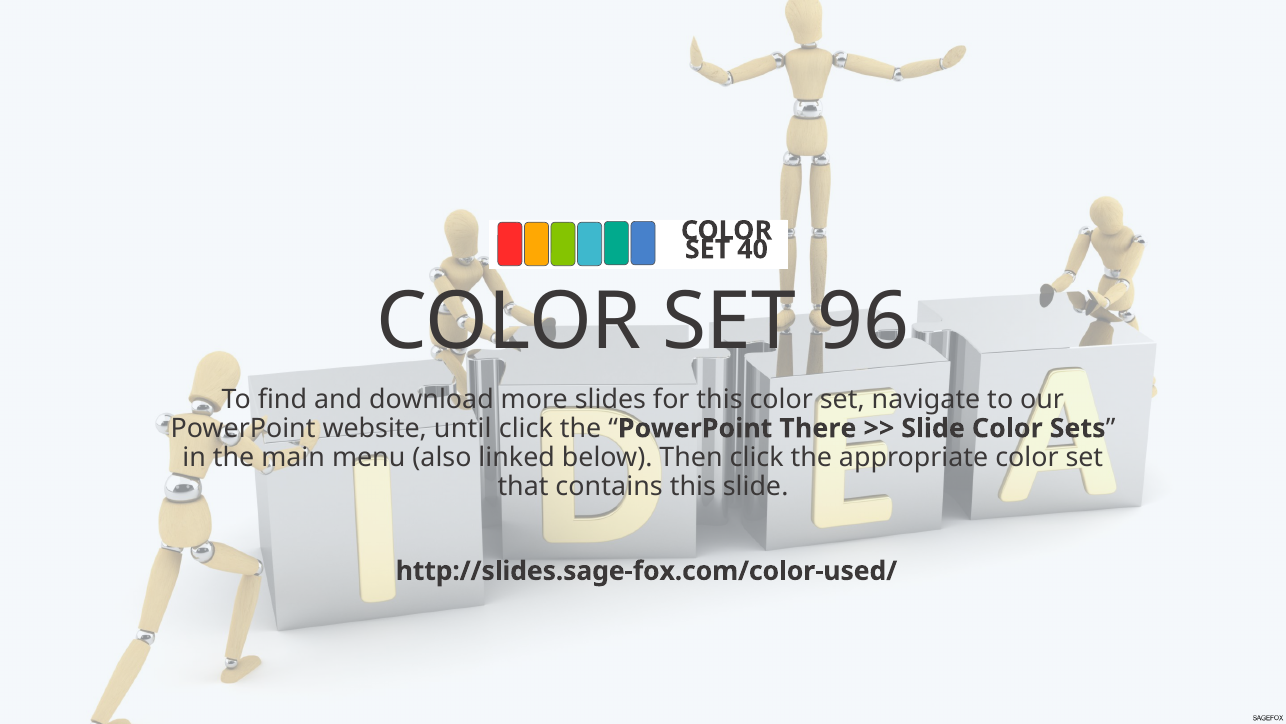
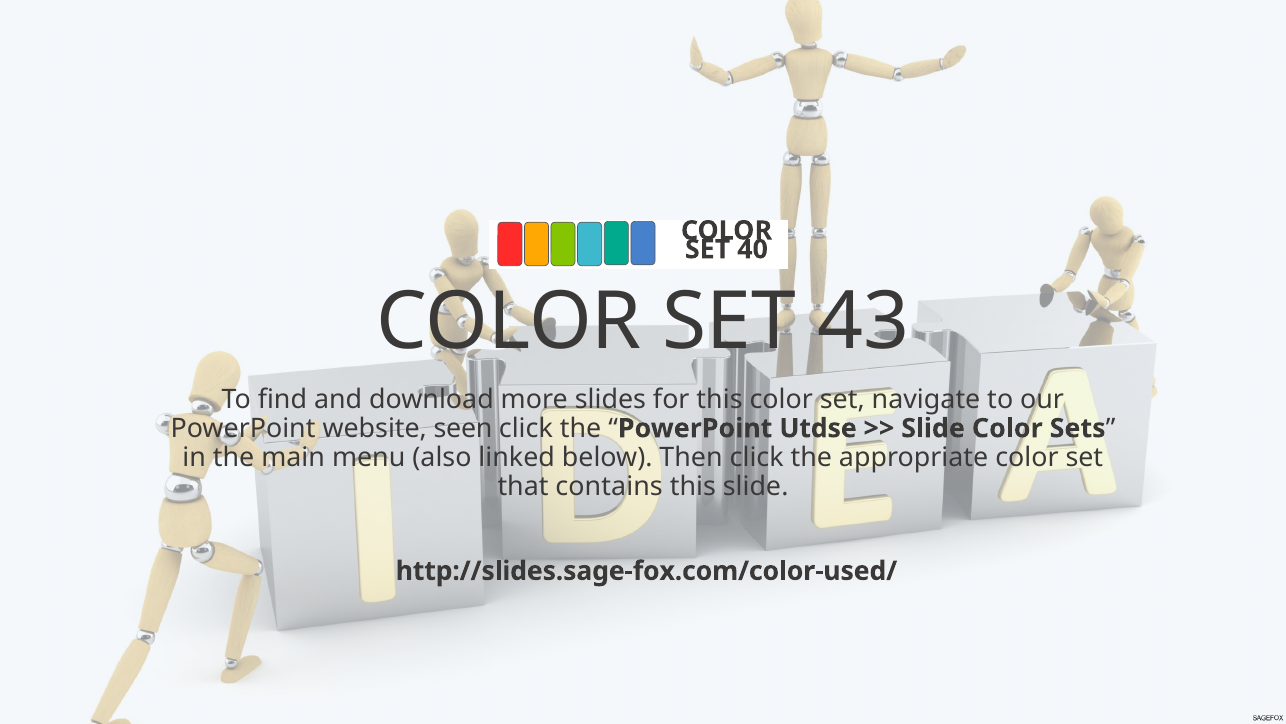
96: 96 -> 43
until: until -> seen
There: There -> Utdse
